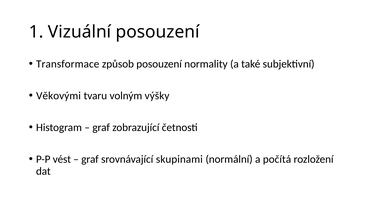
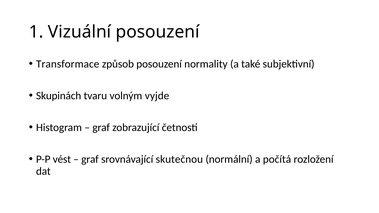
Věkovými: Věkovými -> Skupinách
výšky: výšky -> vyjde
skupinami: skupinami -> skutečnou
